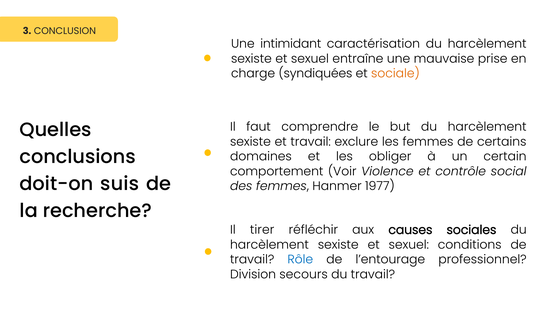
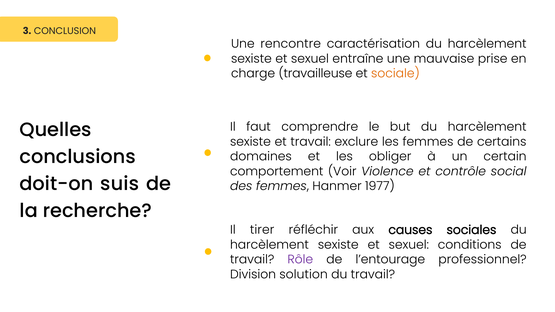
intimidant: intimidant -> rencontre
syndiquées: syndiquées -> travailleuse
Rôle colour: blue -> purple
secours: secours -> solution
